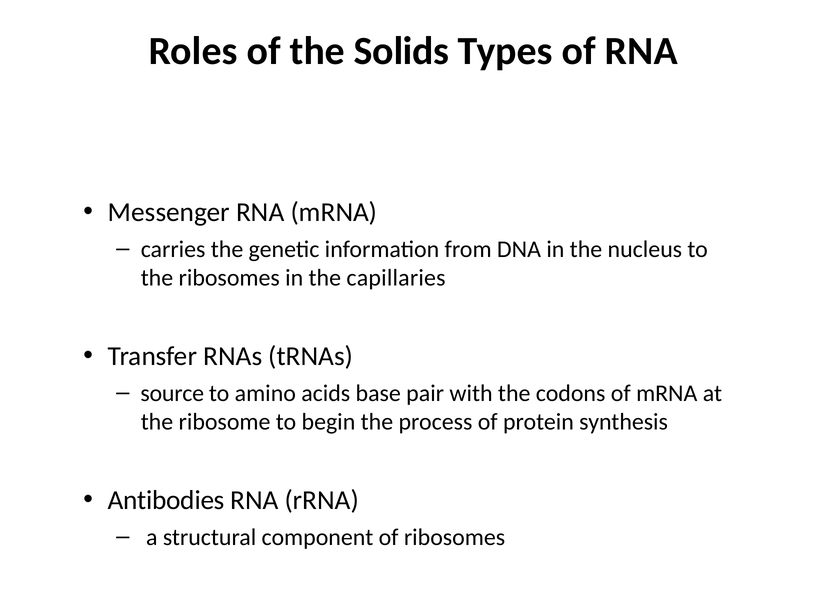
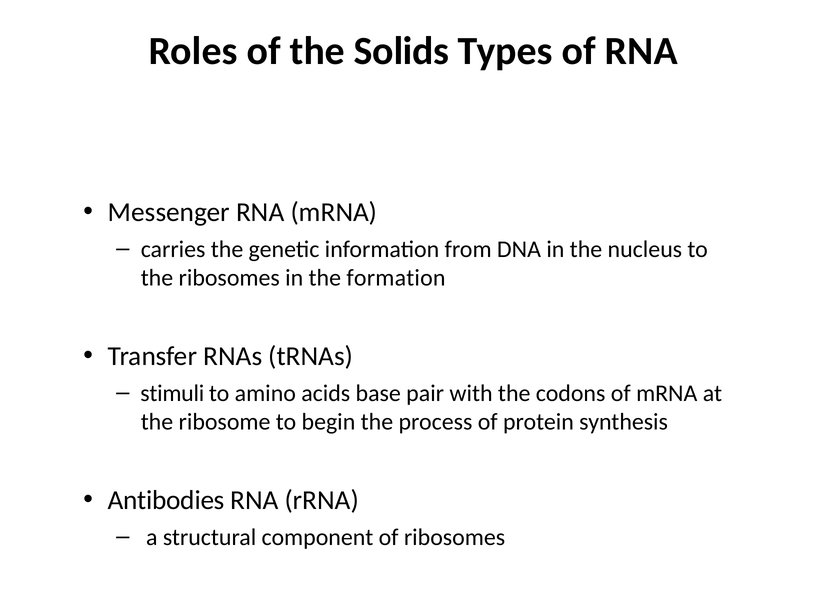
capillaries: capillaries -> formation
source: source -> stimuli
